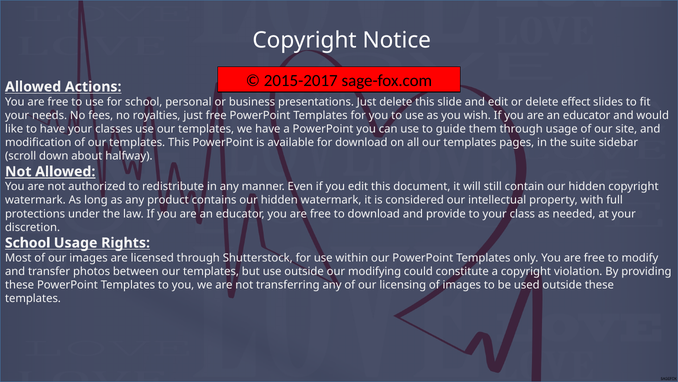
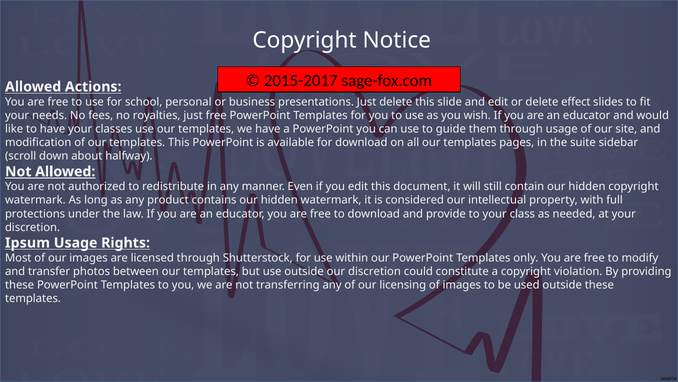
School at (28, 242): School -> Ipsum
our modifying: modifying -> discretion
